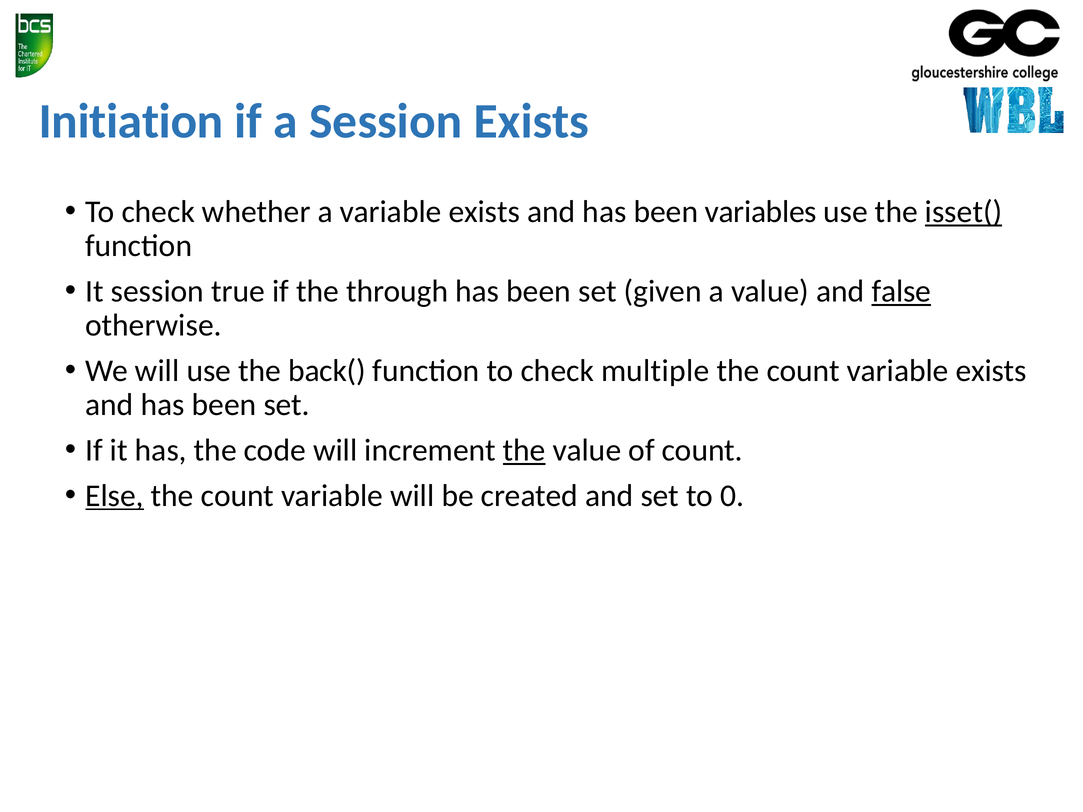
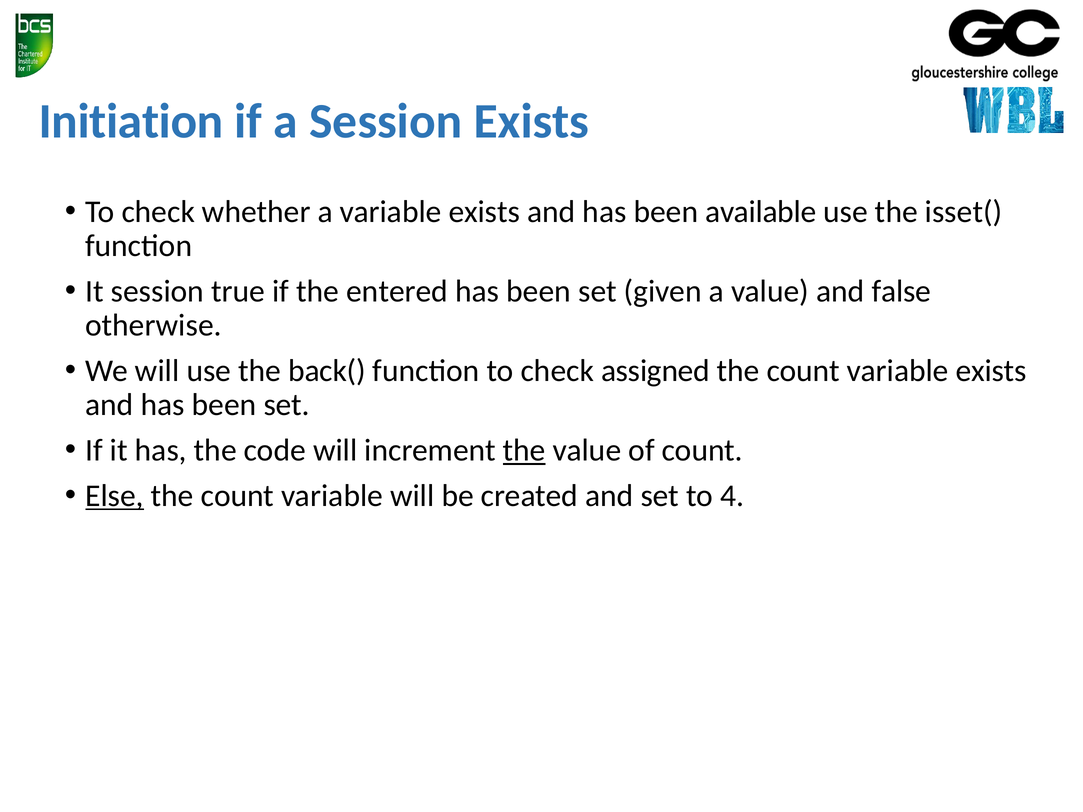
variables: variables -> available
isset( underline: present -> none
through: through -> entered
false underline: present -> none
multiple: multiple -> assigned
0: 0 -> 4
